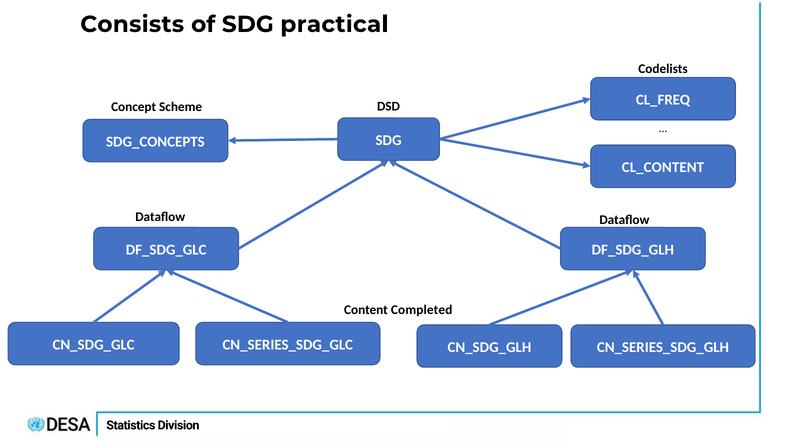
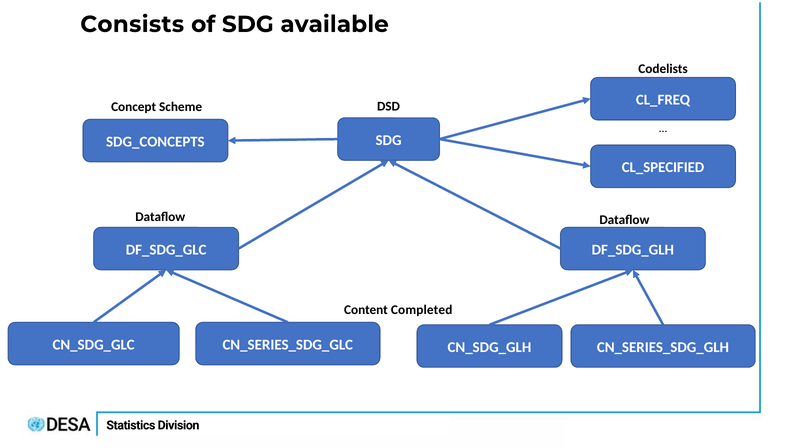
practical: practical -> available
CL_CONTENT: CL_CONTENT -> CL_SPECIFIED
